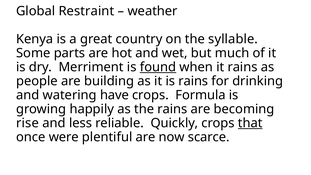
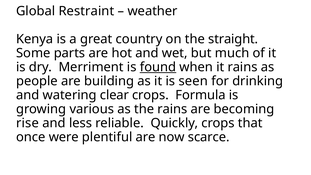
syllable: syllable -> straight
is rains: rains -> seen
have: have -> clear
happily: happily -> various
that underline: present -> none
